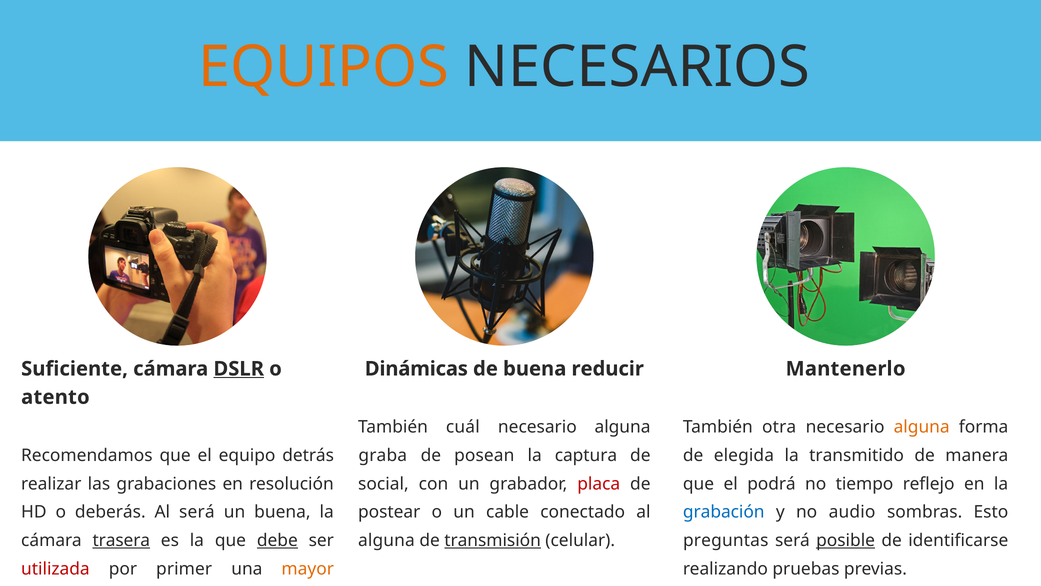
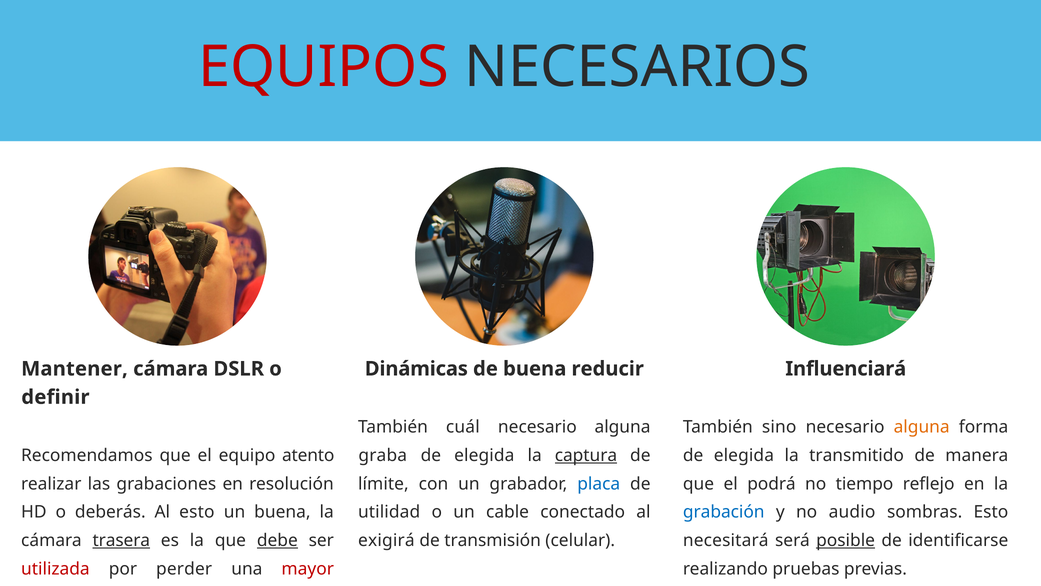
EQUIPOS colour: orange -> red
Mantenerlo: Mantenerlo -> Influenciará
Suficiente: Suficiente -> Mantener
DSLR underline: present -> none
atento: atento -> definir
otra: otra -> sino
posean at (484, 455): posean -> elegida
captura underline: none -> present
detrás: detrás -> atento
social: social -> límite
placa colour: red -> blue
postear: postear -> utilidad
Al será: será -> esto
alguna at (386, 540): alguna -> exigirá
transmisión underline: present -> none
preguntas: preguntas -> necesitará
primer: primer -> perder
mayor colour: orange -> red
